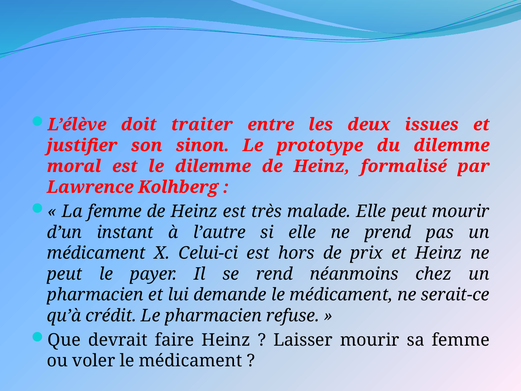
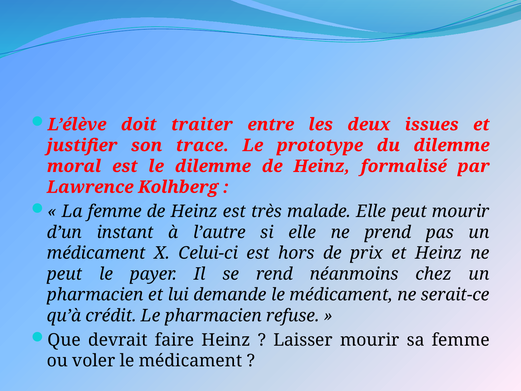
sinon: sinon -> trace
